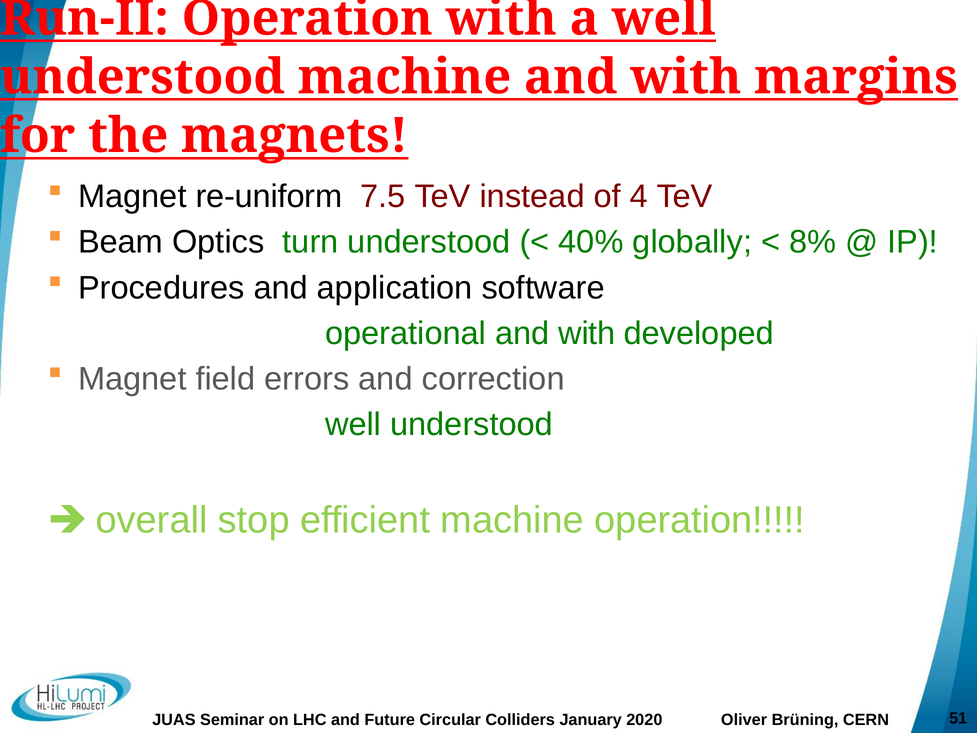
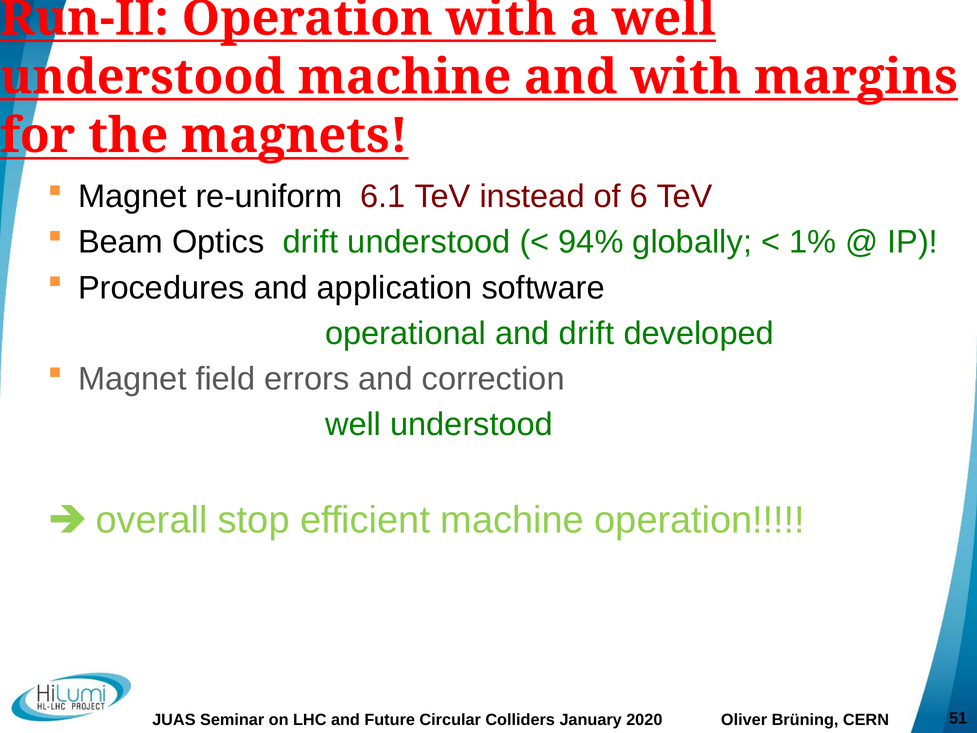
7.5: 7.5 -> 6.1
4: 4 -> 6
turn at (310, 242): turn -> drift
40%: 40% -> 94%
8%: 8% -> 1%
operational and with: with -> drift
